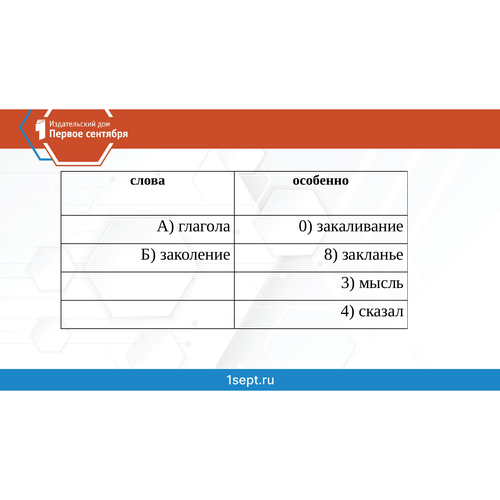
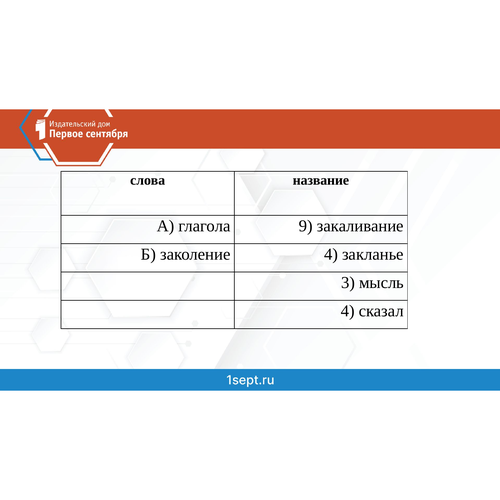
особенно: особенно -> название
0: 0 -> 9
заколение 8: 8 -> 4
